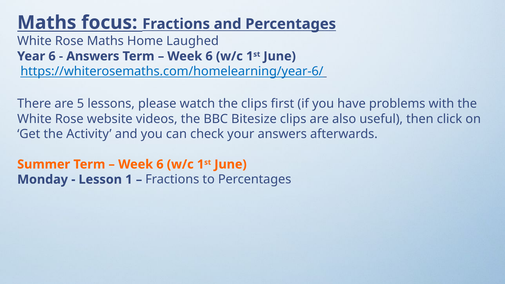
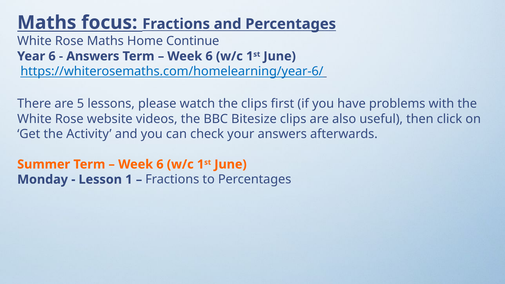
Laughed: Laughed -> Continue
